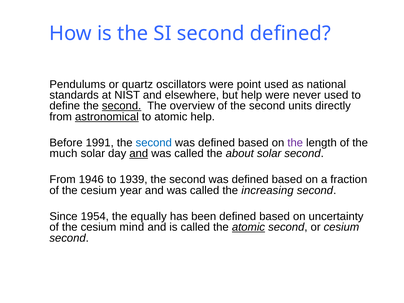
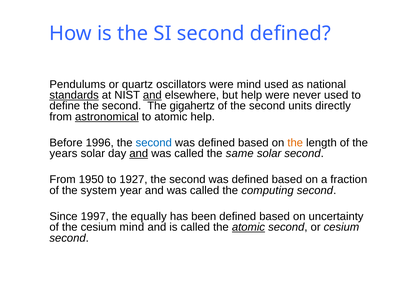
were point: point -> mind
standards underline: none -> present
and at (152, 95) underline: none -> present
second at (122, 106) underline: present -> none
overview: overview -> gigahertz
1991: 1991 -> 1996
the at (295, 143) colour: purple -> orange
much: much -> years
about: about -> same
1946: 1946 -> 1950
1939: 1939 -> 1927
cesium at (99, 190): cesium -> system
increasing: increasing -> computing
1954: 1954 -> 1997
